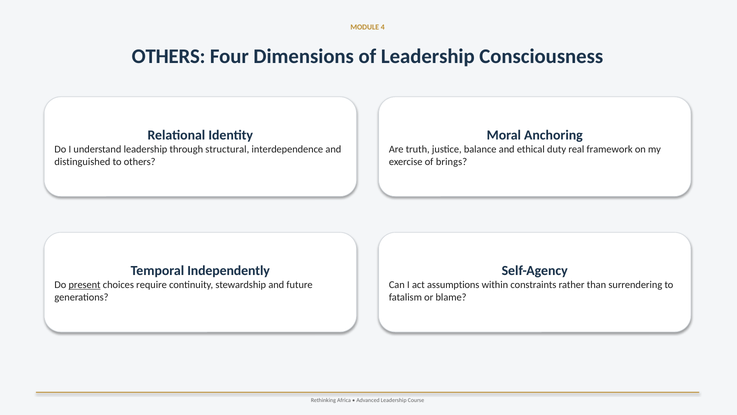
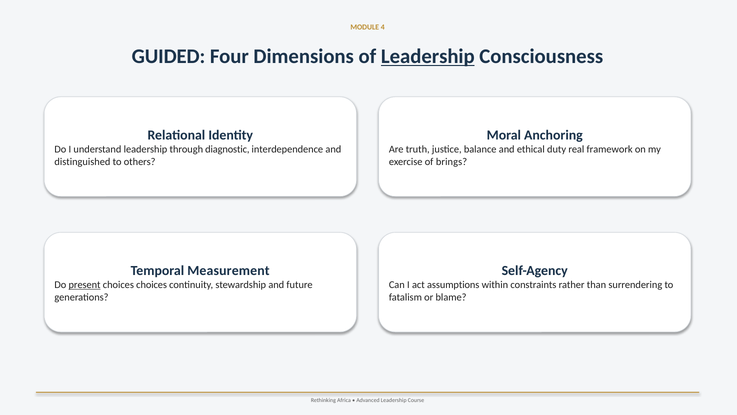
OTHERS at (169, 56): OTHERS -> GUIDED
Leadership at (428, 56) underline: none -> present
structural: structural -> diagnostic
Independently: Independently -> Measurement
choices require: require -> choices
